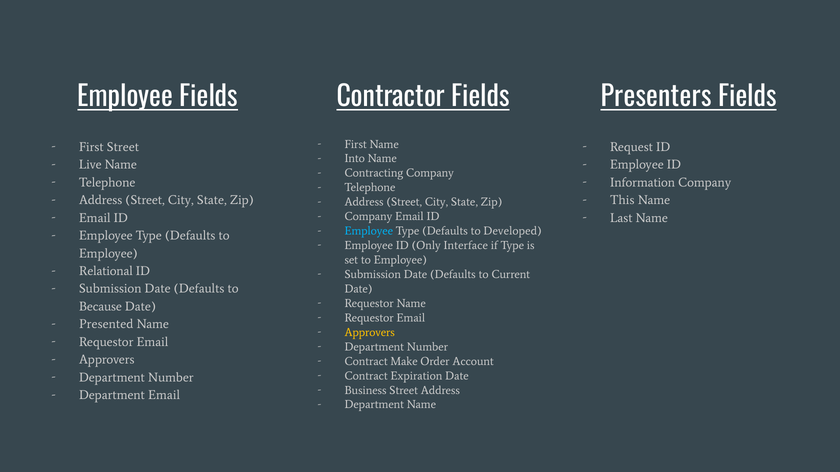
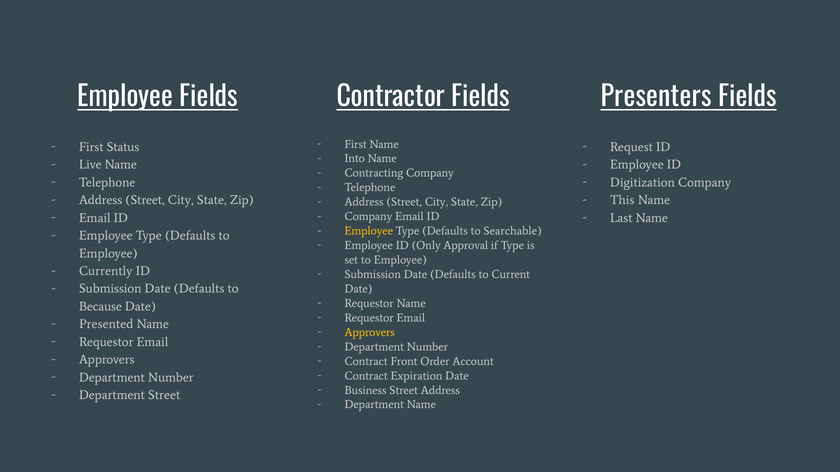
First Street: Street -> Status
Information: Information -> Digitization
Employee at (369, 231) colour: light blue -> yellow
Developed: Developed -> Searchable
Interface: Interface -> Approval
Relational: Relational -> Currently
Make: Make -> Front
Department Email: Email -> Street
